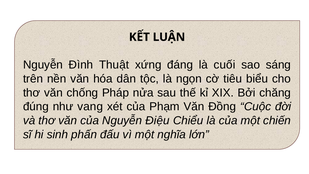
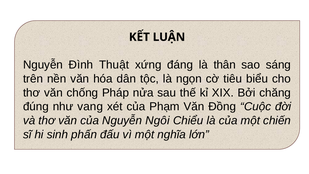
cuối: cuối -> thân
Điệu: Điệu -> Ngôi
